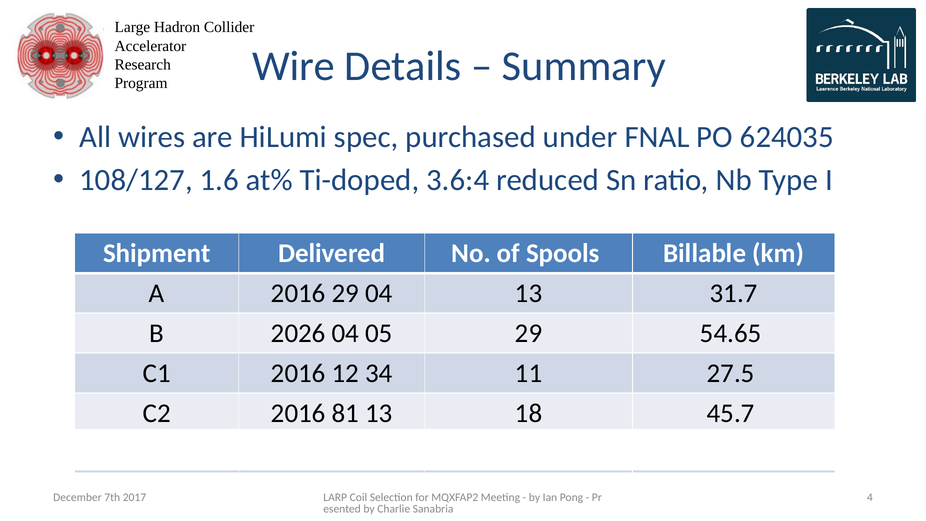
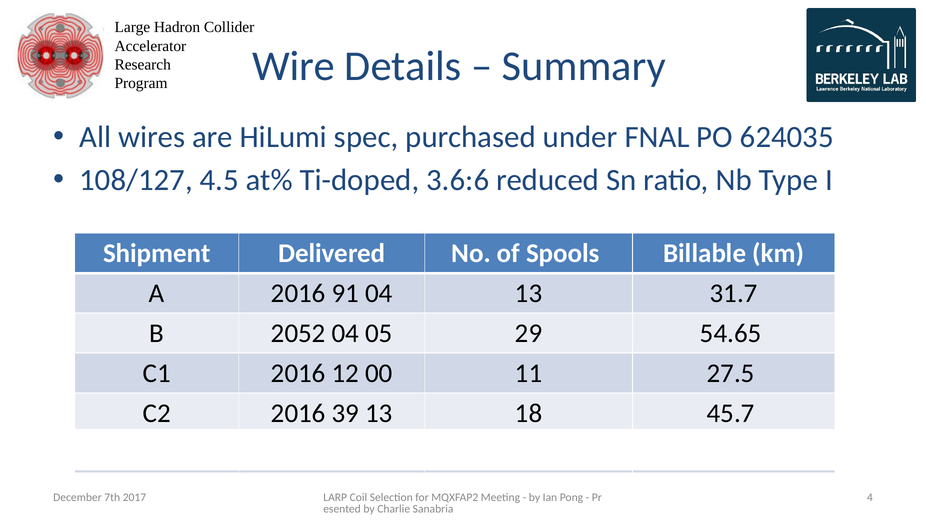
1.6: 1.6 -> 4.5
3.6:4: 3.6:4 -> 3.6:6
2016 29: 29 -> 91
2026: 2026 -> 2052
34: 34 -> 00
81: 81 -> 39
